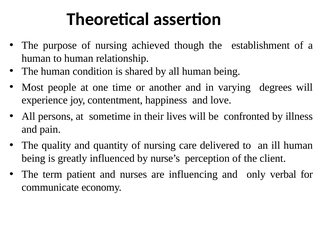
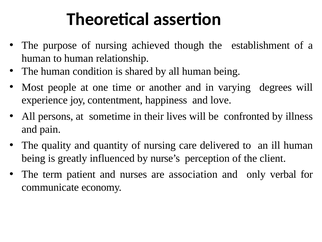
influencing: influencing -> association
